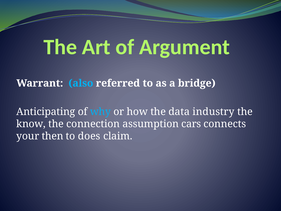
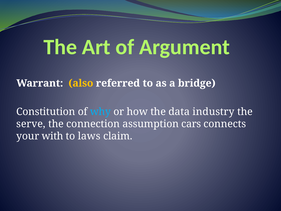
also colour: light blue -> yellow
Anticipating: Anticipating -> Constitution
know: know -> serve
then: then -> with
does: does -> laws
